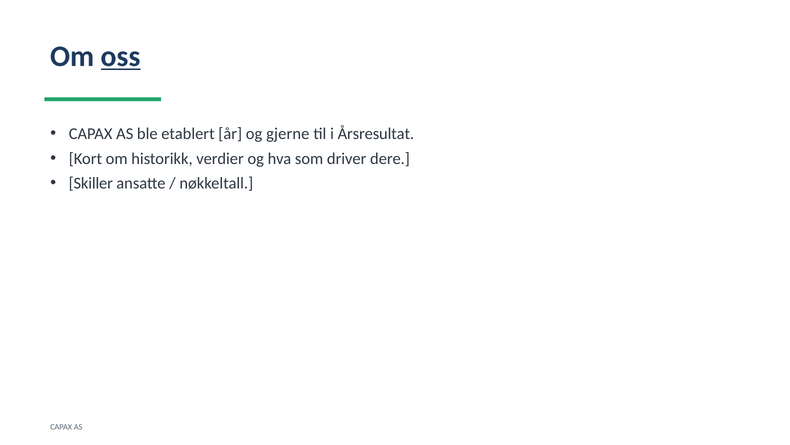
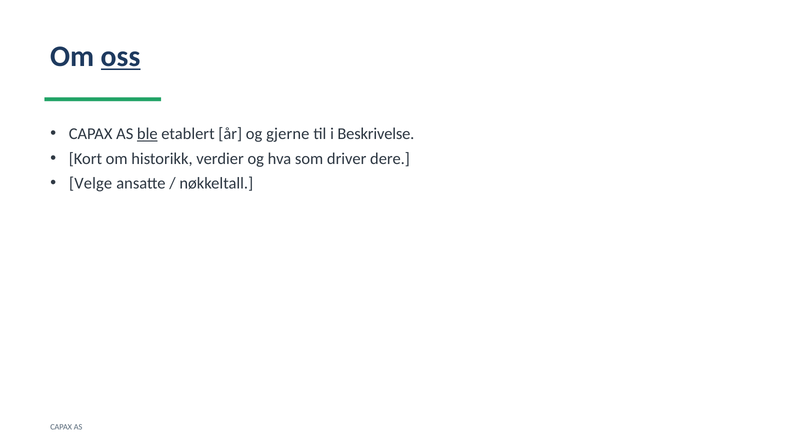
ble underline: none -> present
Årsresultat: Årsresultat -> Beskrivelse
Skiller: Skiller -> Velge
